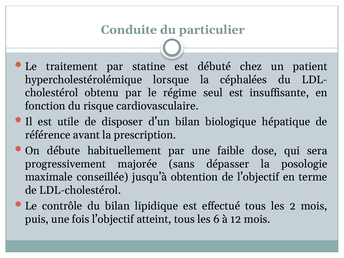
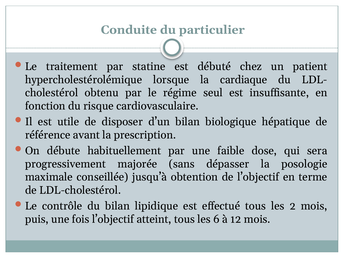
céphalées: céphalées -> cardiaque
